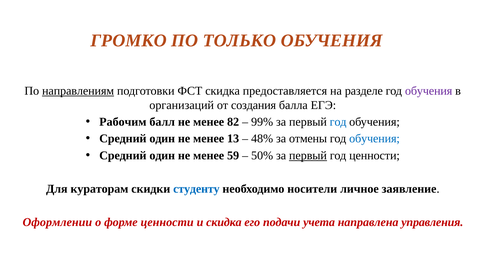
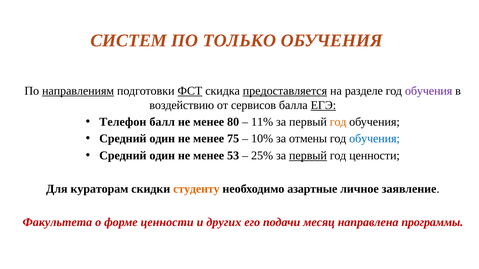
ГРОМКО: ГРОМКО -> СИСТЕМ
ФСТ underline: none -> present
предоставляется underline: none -> present
организаций: организаций -> воздействию
создания: создания -> сервисов
ЕГЭ underline: none -> present
Рабочим: Рабочим -> Телефон
82: 82 -> 80
99%: 99% -> 11%
год at (338, 122) colour: blue -> orange
13: 13 -> 75
48%: 48% -> 10%
59: 59 -> 53
50%: 50% -> 25%
студенту colour: blue -> orange
носители: носители -> азартные
Оформлении: Оформлении -> Факультета
и скидка: скидка -> других
учета: учета -> месяц
управления: управления -> программы
